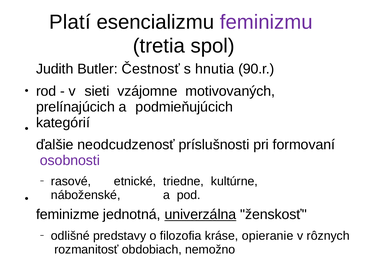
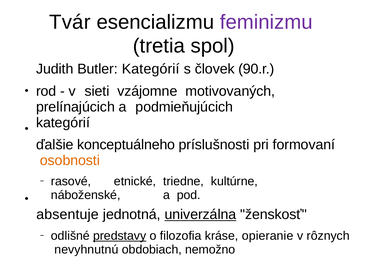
Platí: Platí -> Tvár
Butler Čestnosť: Čestnosť -> Kategórií
hnutia: hnutia -> človek
neodcudzenosť: neodcudzenosť -> konceptuálneho
osobnosti colour: purple -> orange
feminizme: feminizme -> absentuje
predstavy underline: none -> present
rozmanitosť: rozmanitosť -> nevyhnutnú
